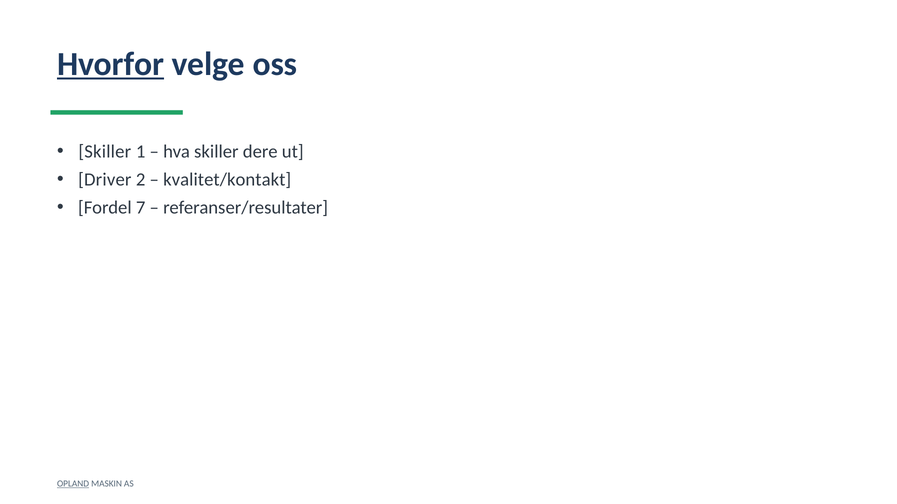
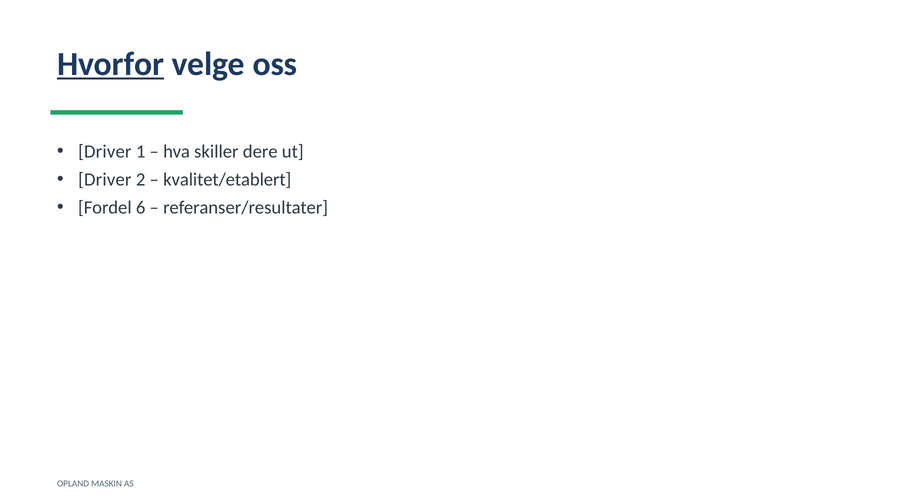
Skiller at (105, 152): Skiller -> Driver
kvalitet/kontakt: kvalitet/kontakt -> kvalitet/etablert
7: 7 -> 6
OPLAND underline: present -> none
